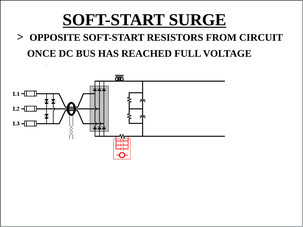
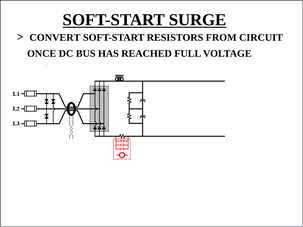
OPPOSITE: OPPOSITE -> CONVERT
